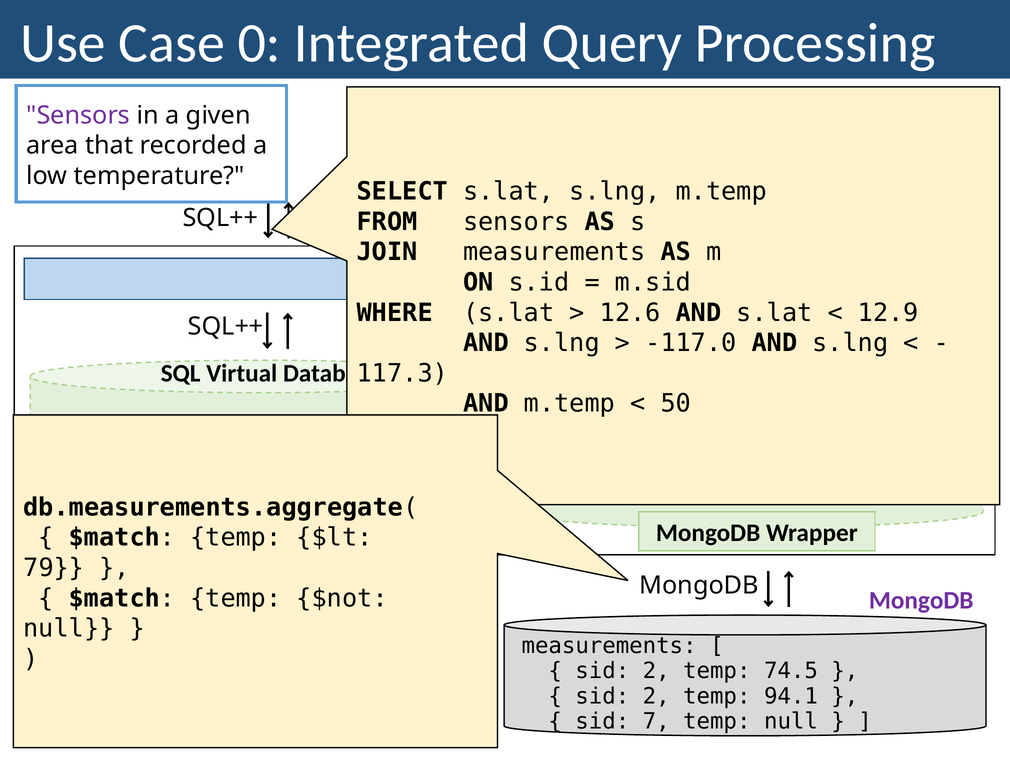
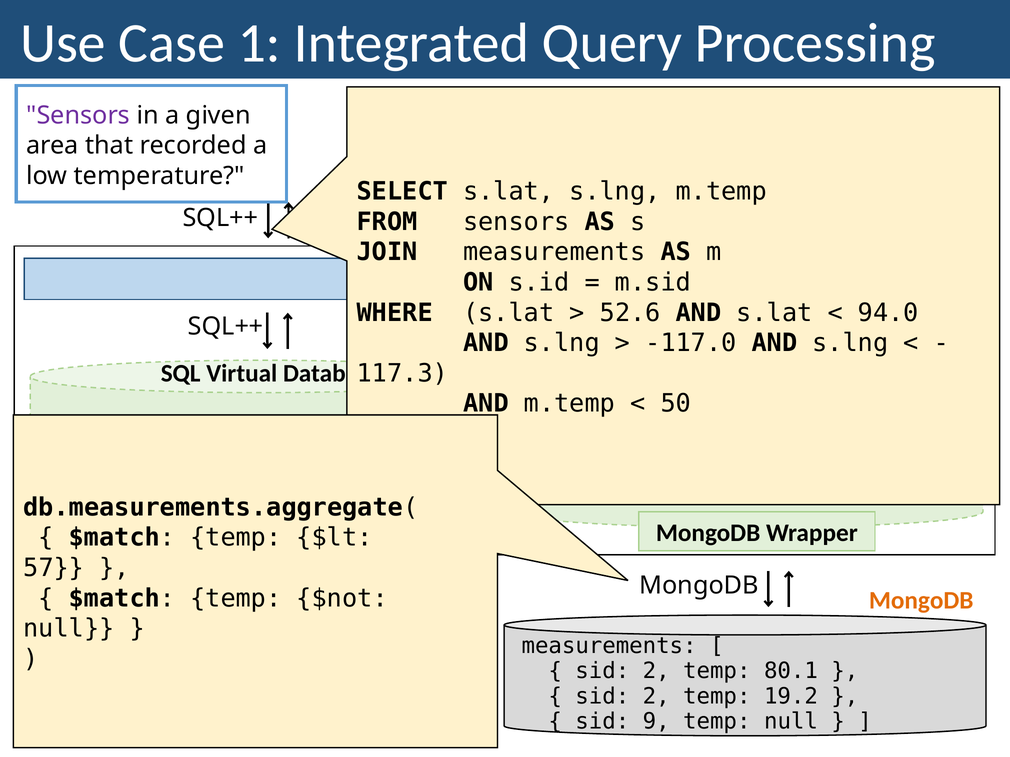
Case 0: 0 -> 1
12.6: 12.6 -> 52.6
12.9: 12.9 -> 94.0
79: 79 -> 57
MongoDB at (921, 601) colour: purple -> orange
74.5: 74.5 -> 80.1
94.1: 94.1 -> 19.2
7: 7 -> 9
